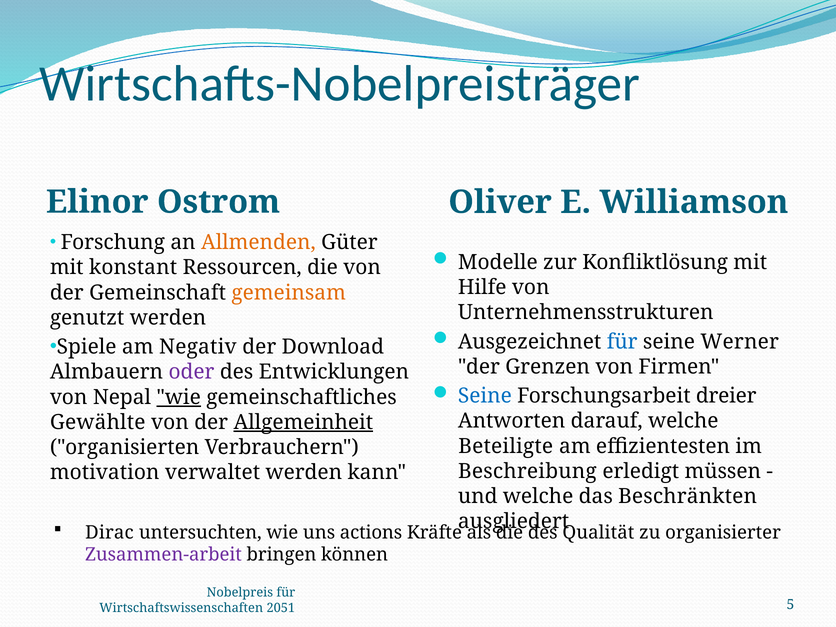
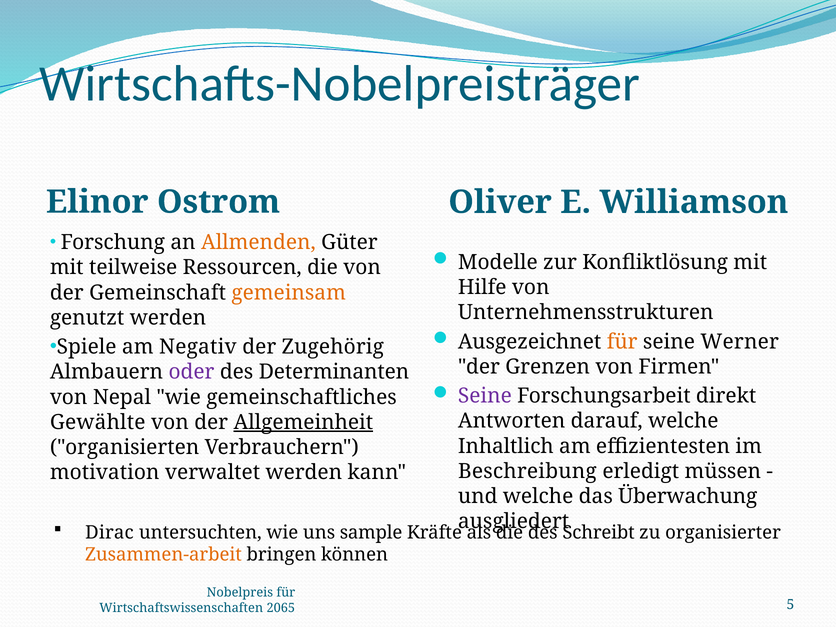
konstant: konstant -> teilweise
für at (622, 342) colour: blue -> orange
Download: Download -> Zugehörig
Entwicklungen: Entwicklungen -> Determinanten
Seine at (485, 396) colour: blue -> purple
dreier: dreier -> direkt
wie at (179, 397) underline: present -> none
Beteiligte: Beteiligte -> Inhaltlich
Beschränkten: Beschränkten -> Überwachung
actions: actions -> sample
Qualität: Qualität -> Schreibt
Zusammen-arbeit colour: purple -> orange
2051: 2051 -> 2065
